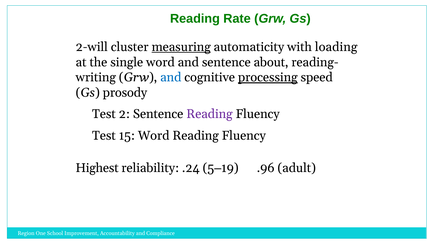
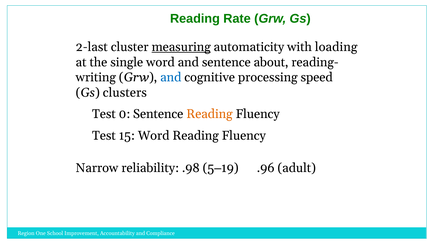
2-will: 2-will -> 2-last
processing underline: present -> none
prosody: prosody -> clusters
2: 2 -> 0
Reading at (210, 114) colour: purple -> orange
Highest: Highest -> Narrow
.24: .24 -> .98
